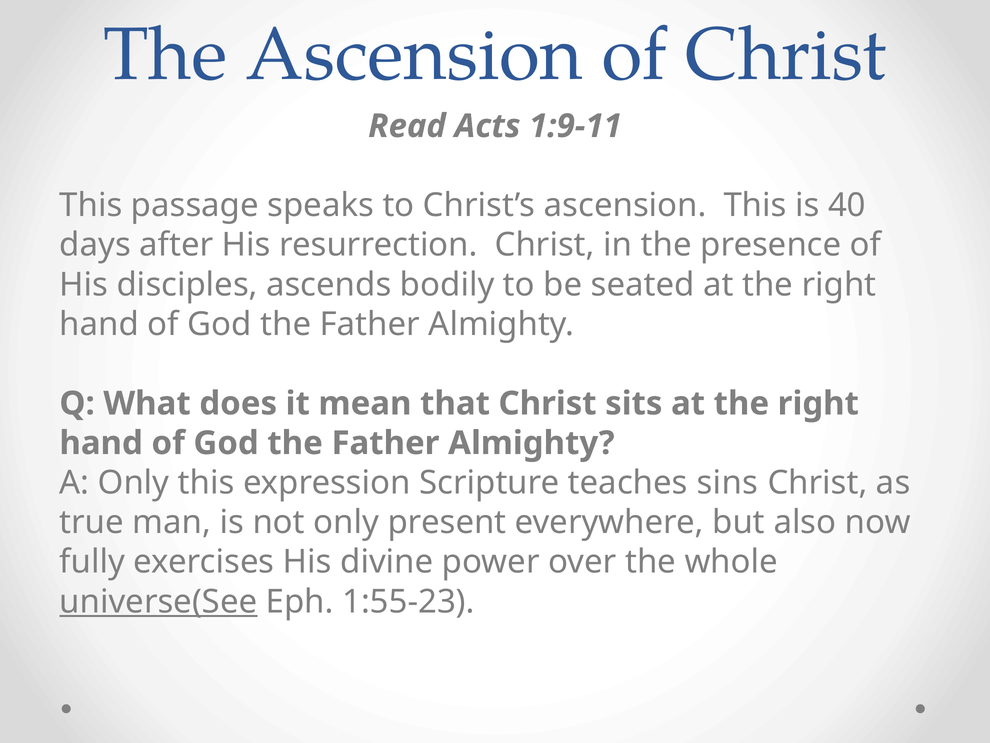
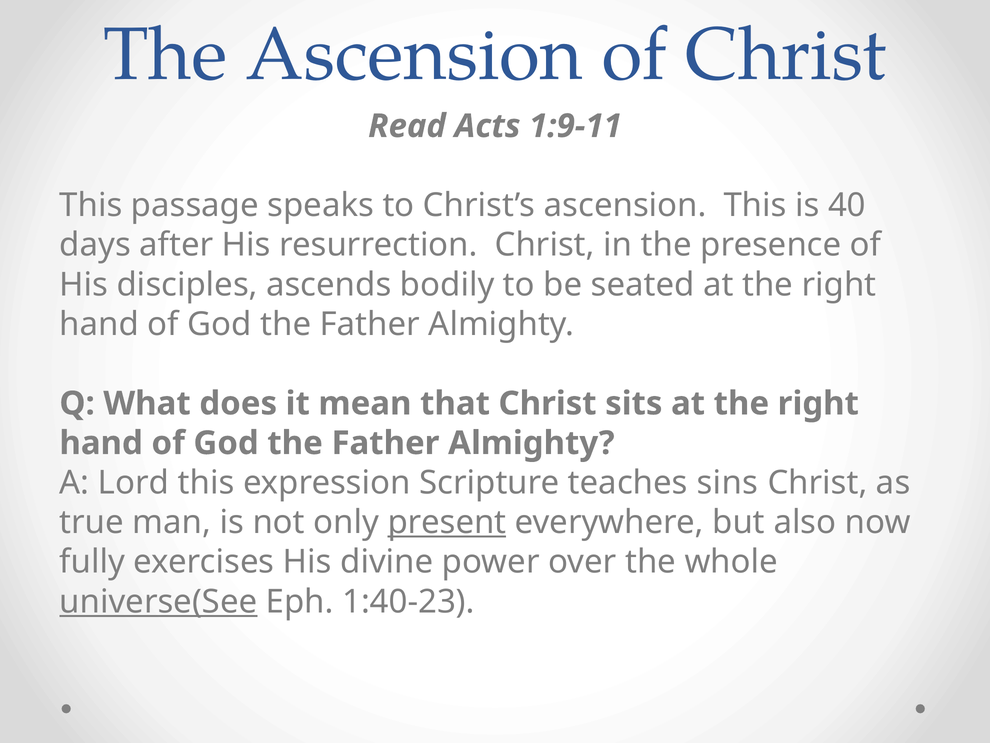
A Only: Only -> Lord
present underline: none -> present
1:55-23: 1:55-23 -> 1:40-23
